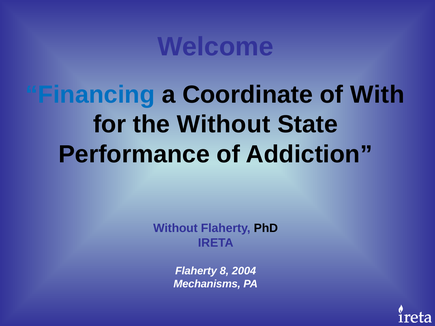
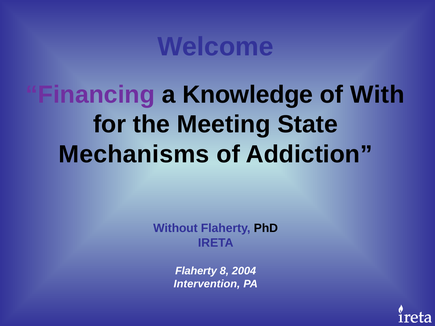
Financing colour: blue -> purple
Coordinate: Coordinate -> Knowledge
the Without: Without -> Meeting
Performance: Performance -> Mechanisms
Mechanisms: Mechanisms -> Intervention
